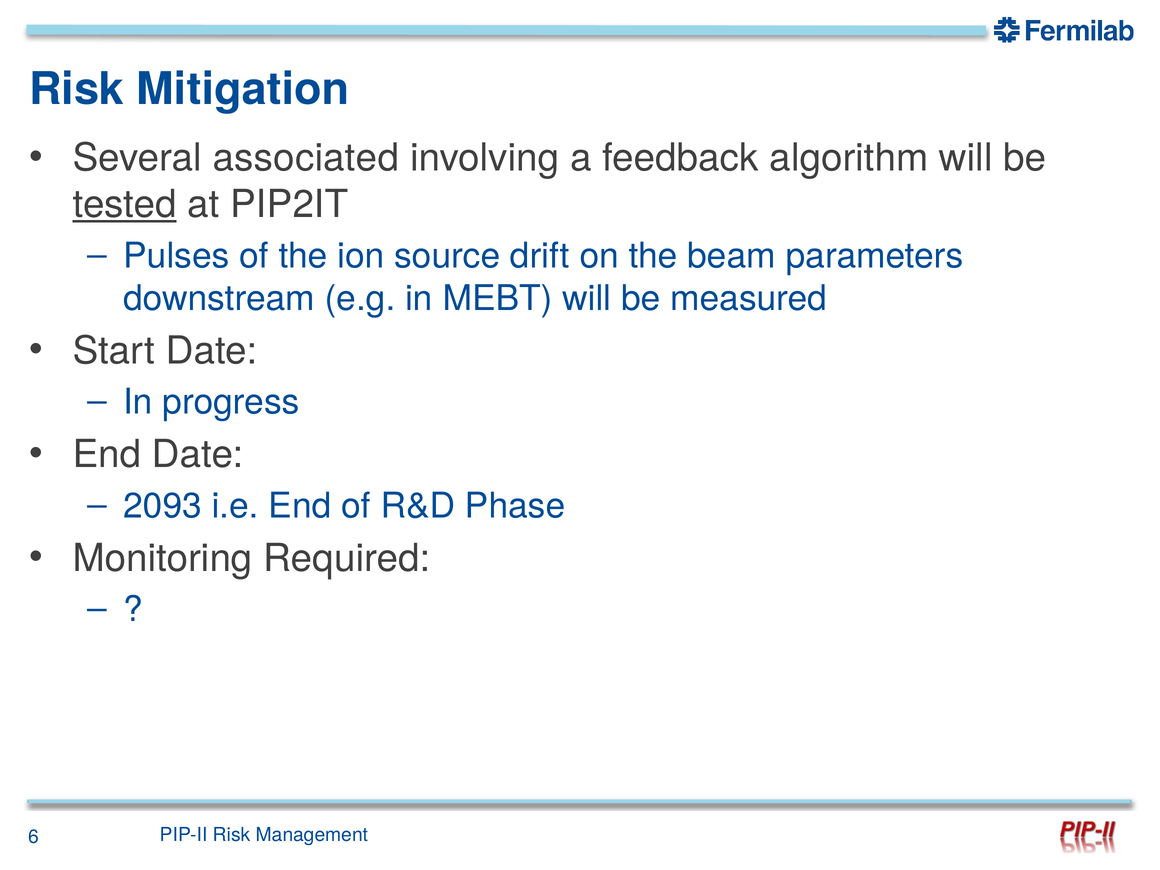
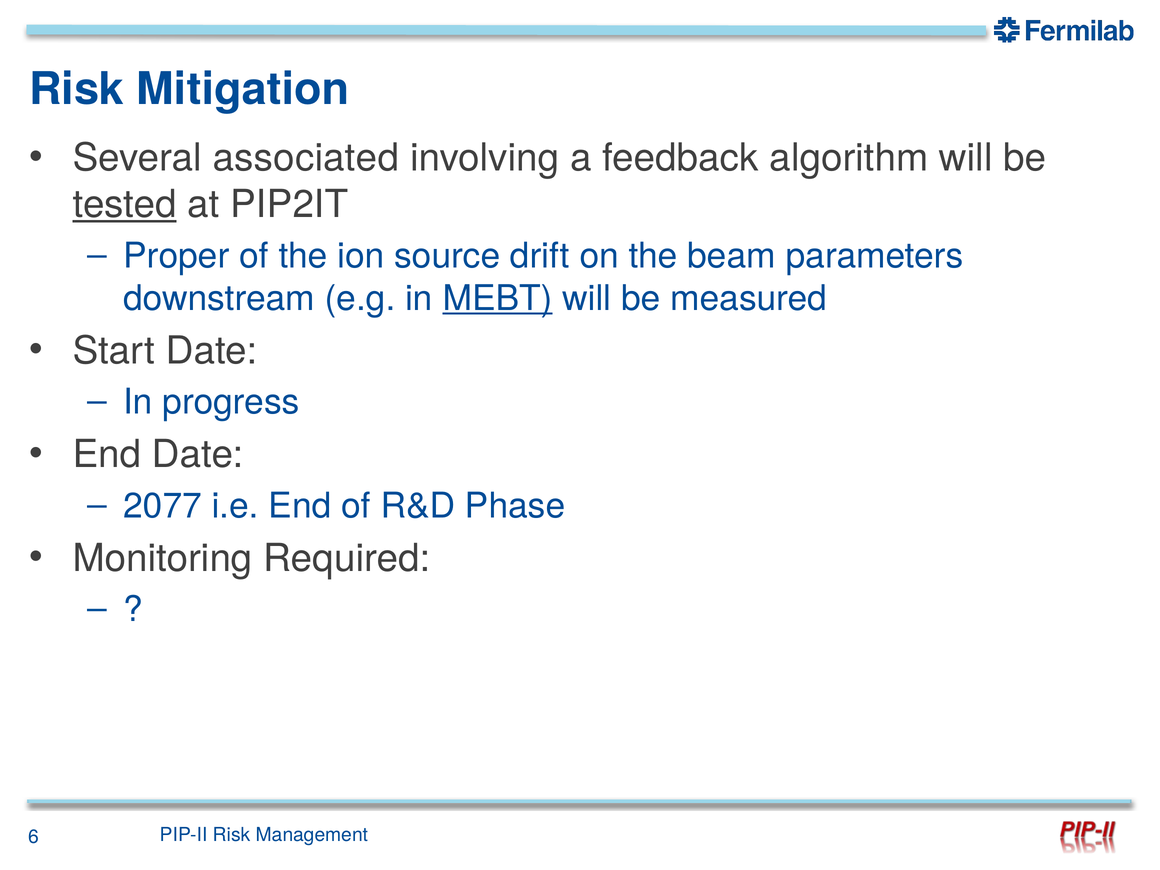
Pulses: Pulses -> Proper
MEBT underline: none -> present
2093: 2093 -> 2077
